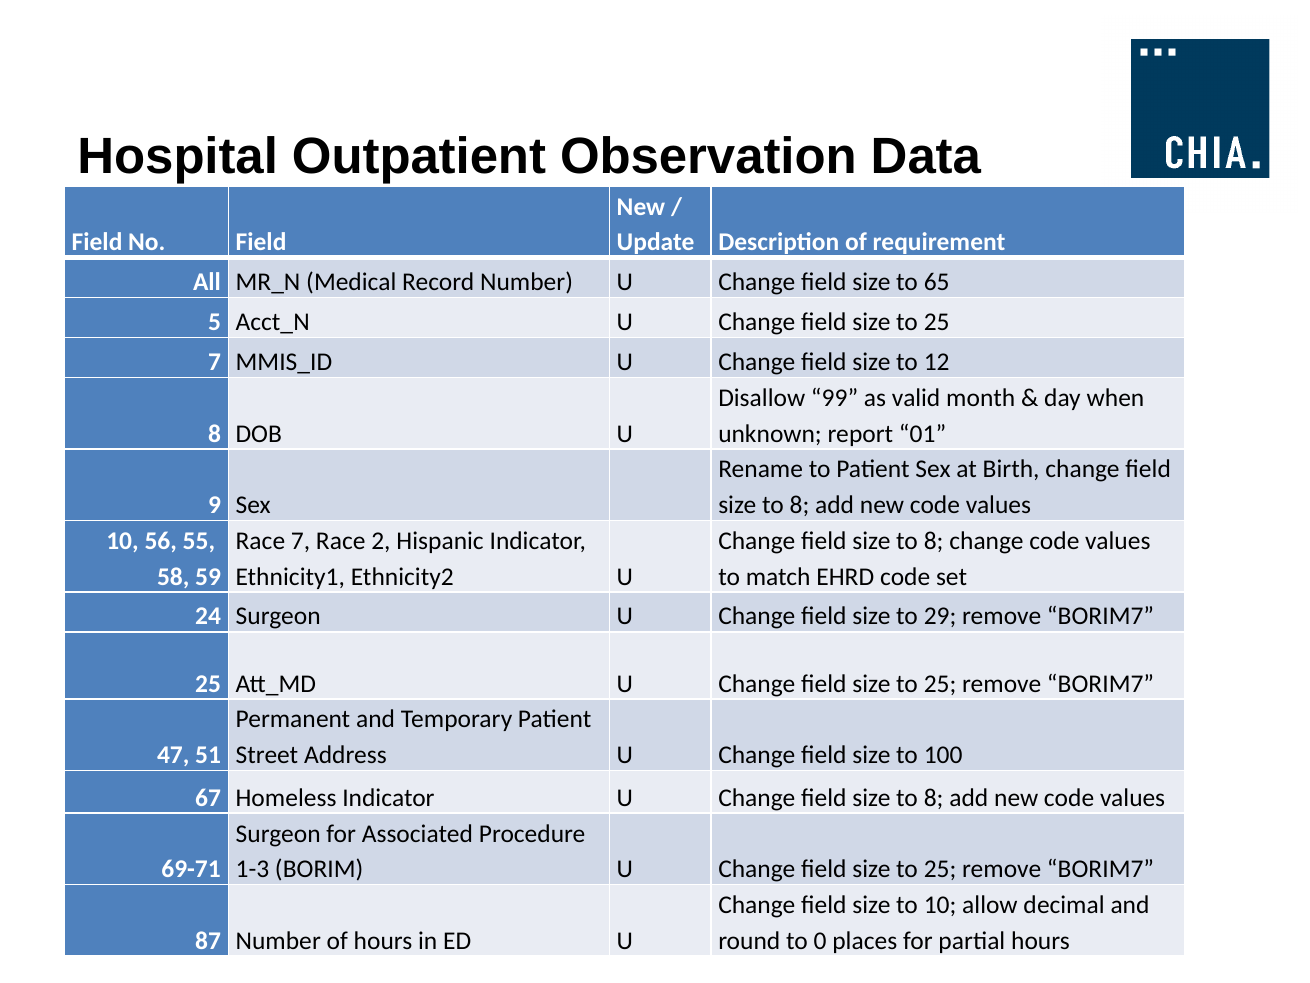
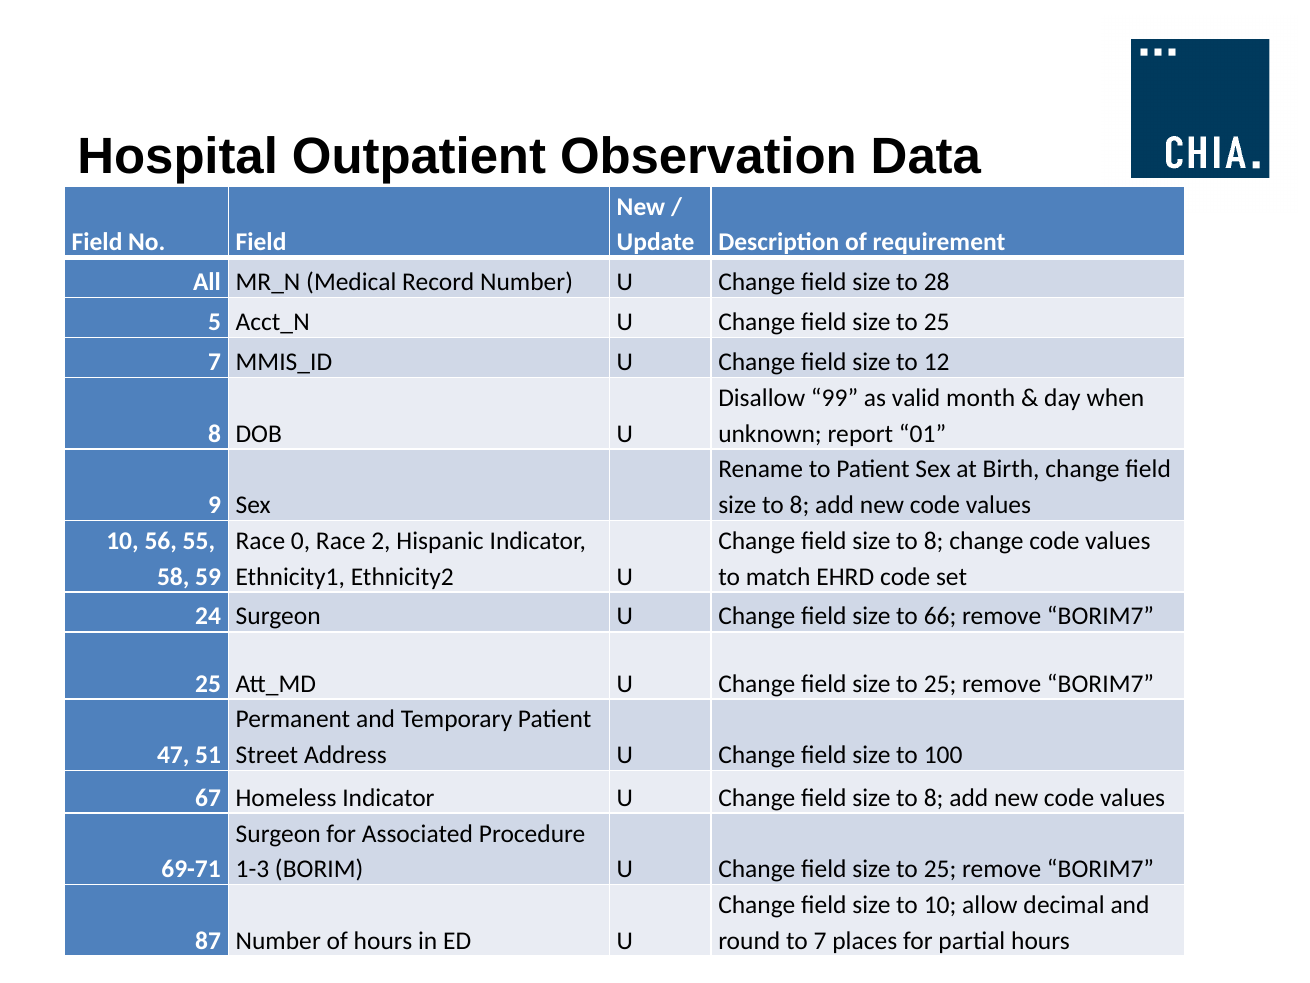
65: 65 -> 28
Race 7: 7 -> 0
29: 29 -> 66
to 0: 0 -> 7
